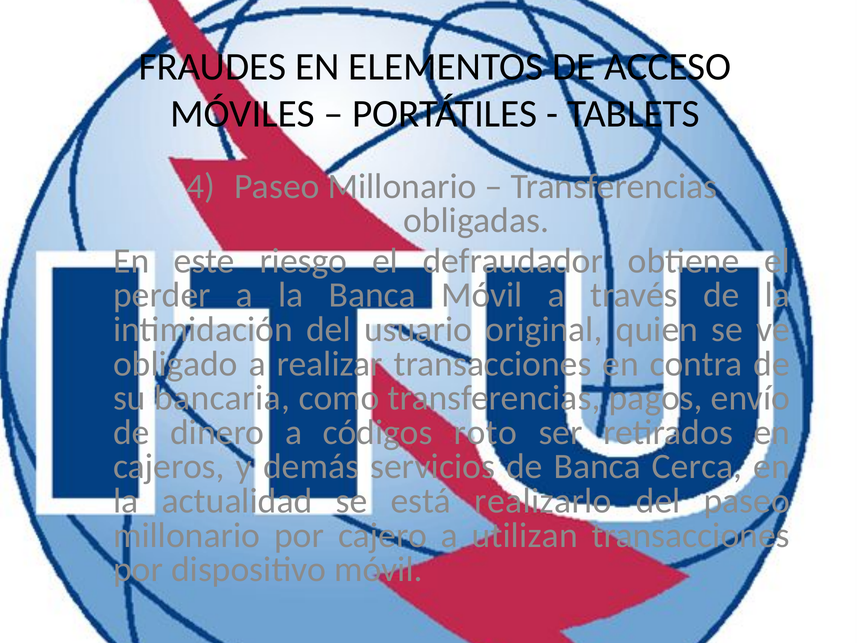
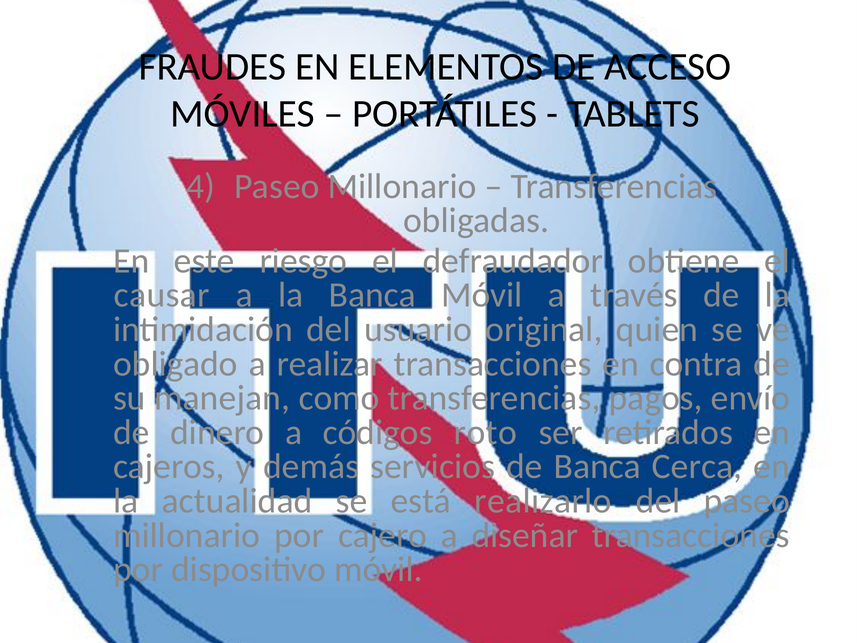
perder: perder -> causar
bancaria: bancaria -> manejan
utilizan: utilizan -> diseñar
